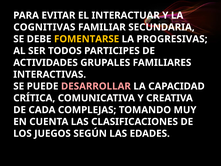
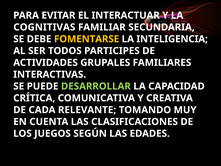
PROGRESIVAS: PROGRESIVAS -> INTELIGENCIA
DESARROLLAR colour: pink -> light green
COMPLEJAS: COMPLEJAS -> RELEVANTE
